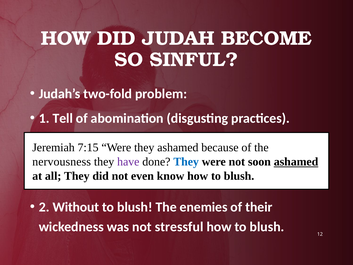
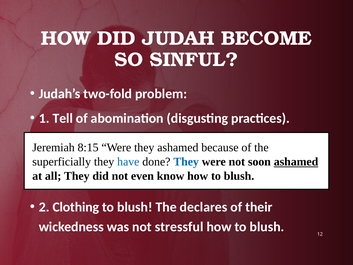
7:15: 7:15 -> 8:15
nervousness: nervousness -> superficially
have colour: purple -> blue
Without: Without -> Clothing
enemies: enemies -> declares
